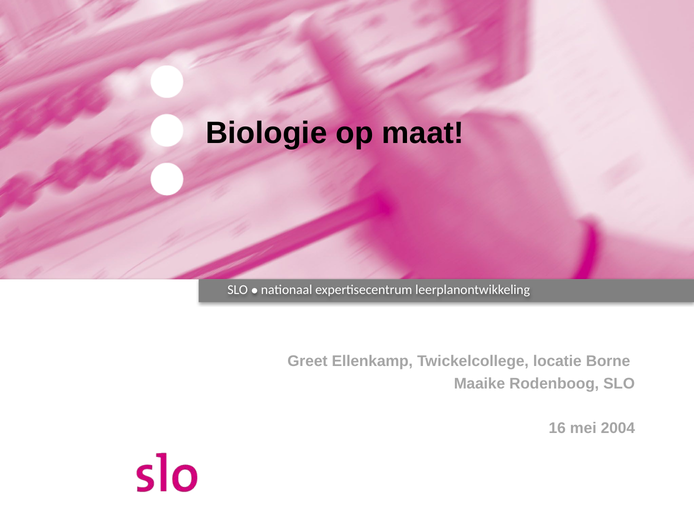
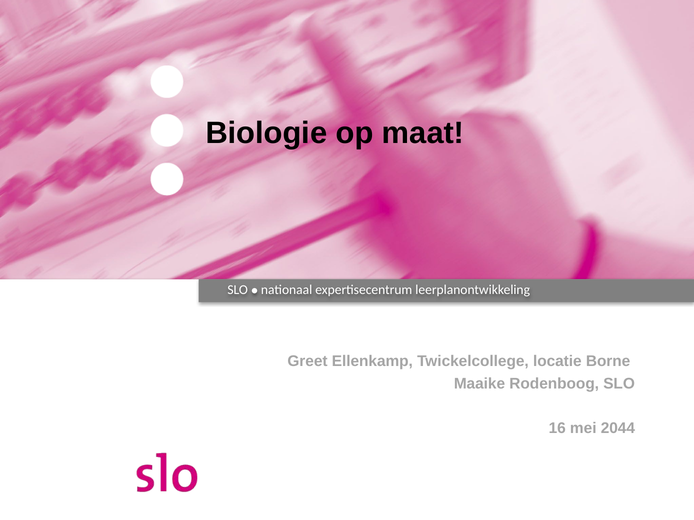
2004: 2004 -> 2044
